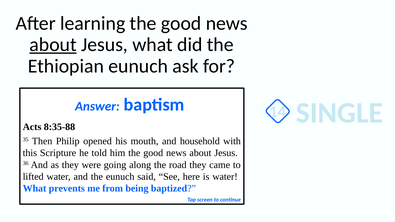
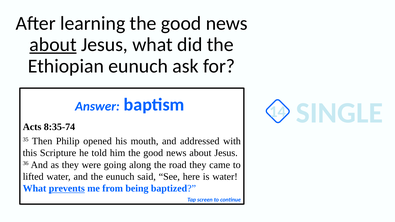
8:35-88: 8:35-88 -> 8:35-74
household: household -> addressed
prevents underline: none -> present
